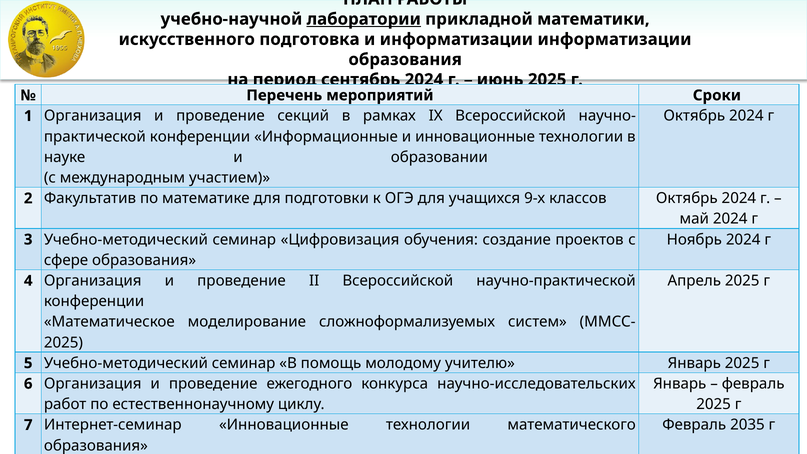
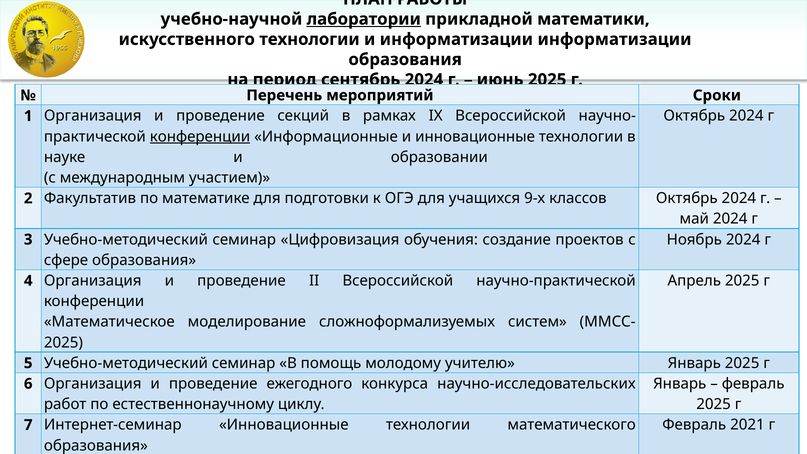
искусственного подготовка: подготовка -> технологии
конференции at (200, 137) underline: none -> present
2035: 2035 -> 2021
